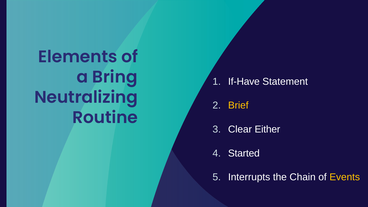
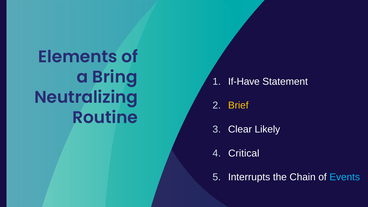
Either: Either -> Likely
Started: Started -> Critical
Events colour: yellow -> light blue
